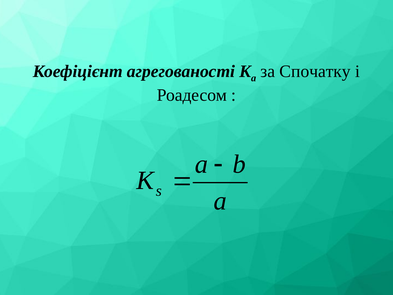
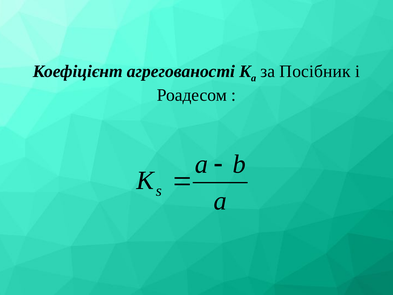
Спочатку: Спочатку -> Посібник
